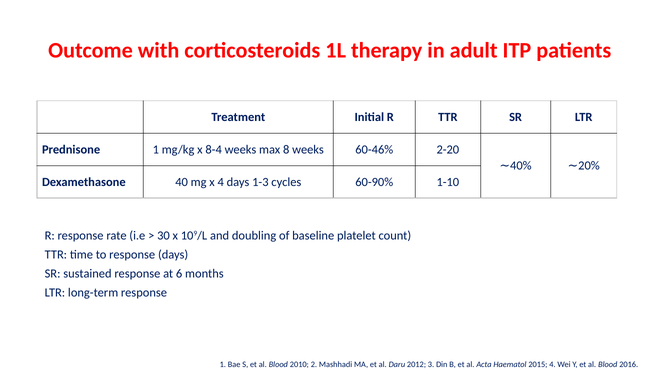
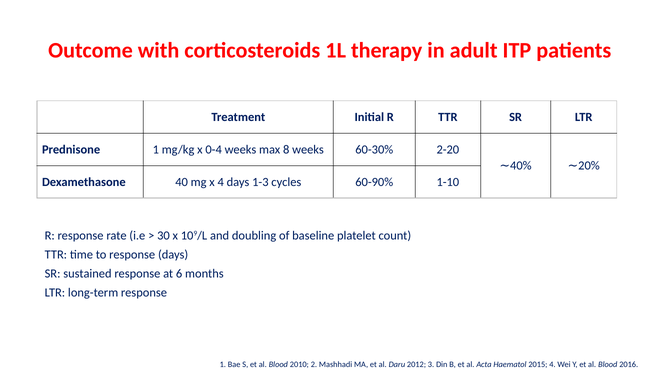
8-4: 8-4 -> 0-4
60-46%: 60-46% -> 60-30%
